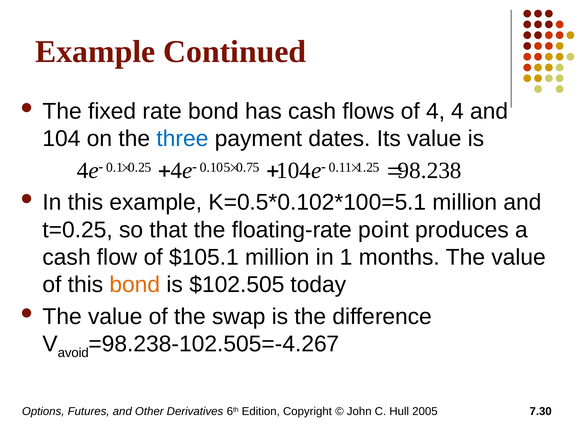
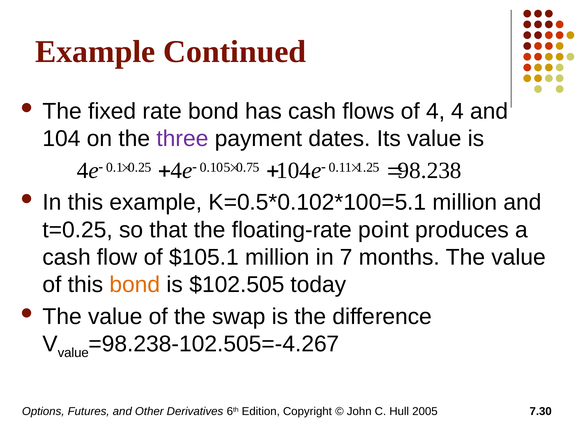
three colour: blue -> purple
in 1: 1 -> 7
avoid at (73, 353): avoid -> value
